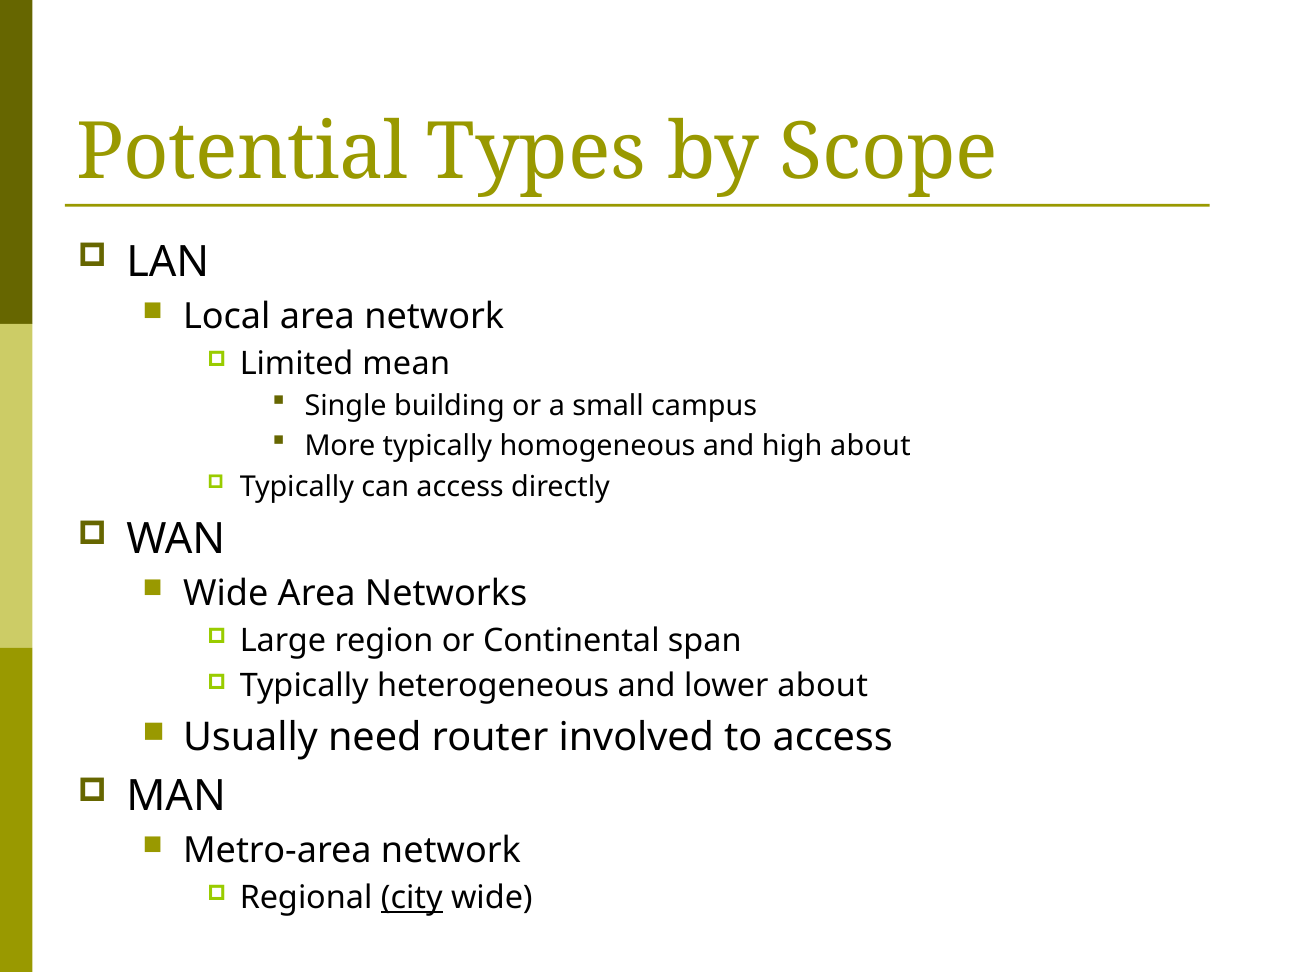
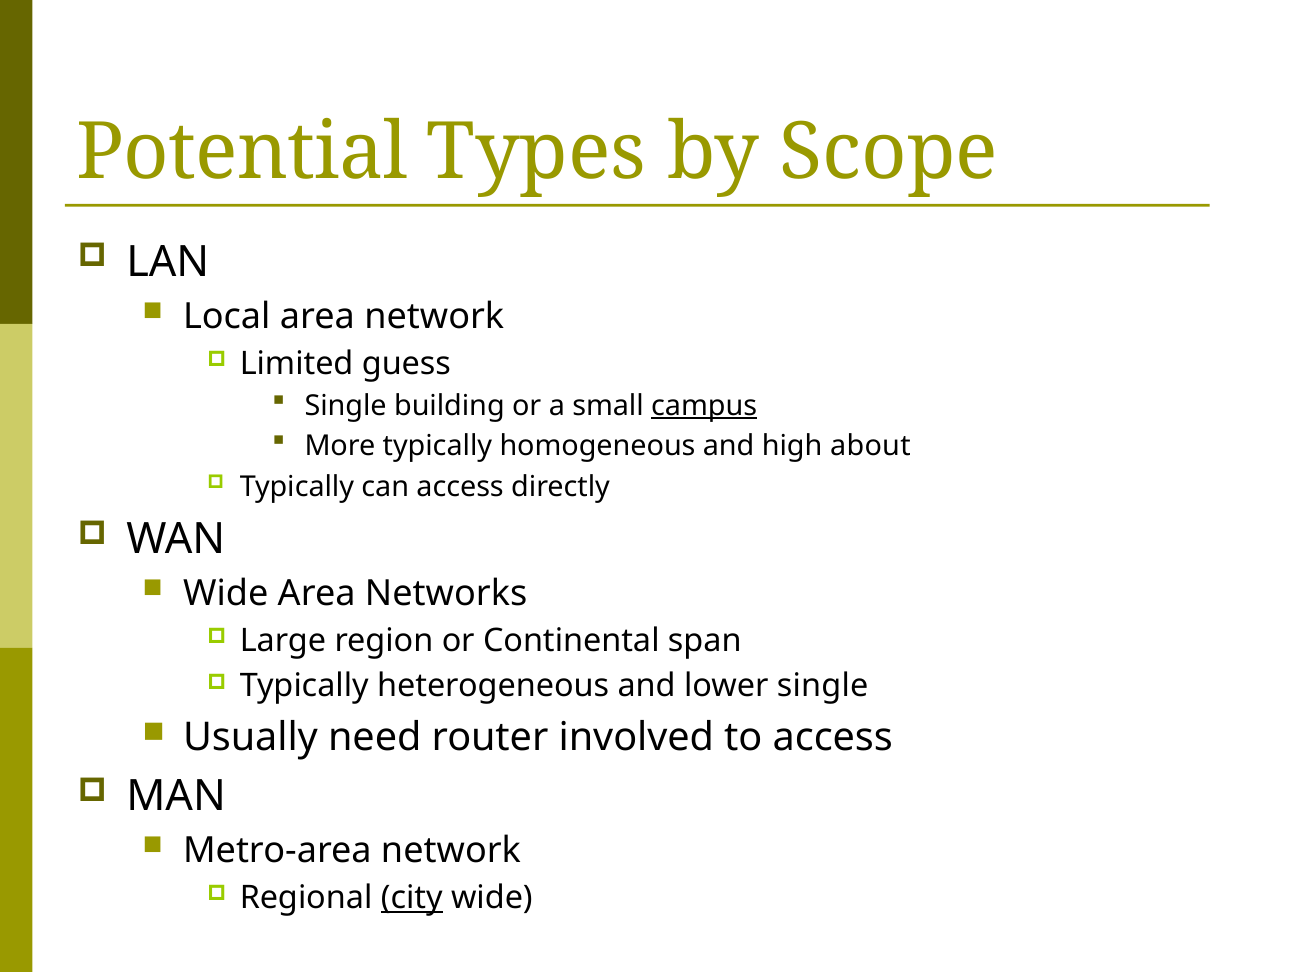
mean: mean -> guess
campus underline: none -> present
lower about: about -> single
